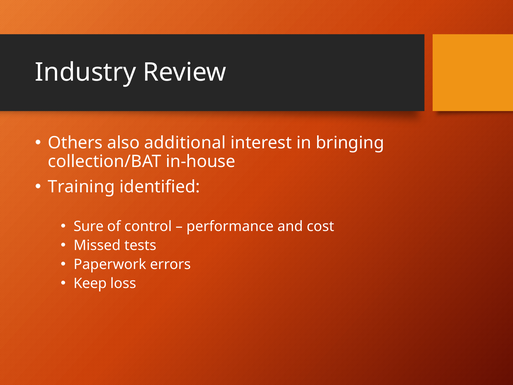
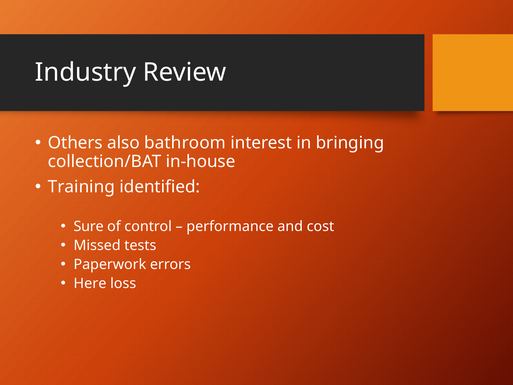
additional: additional -> bathroom
Keep: Keep -> Here
